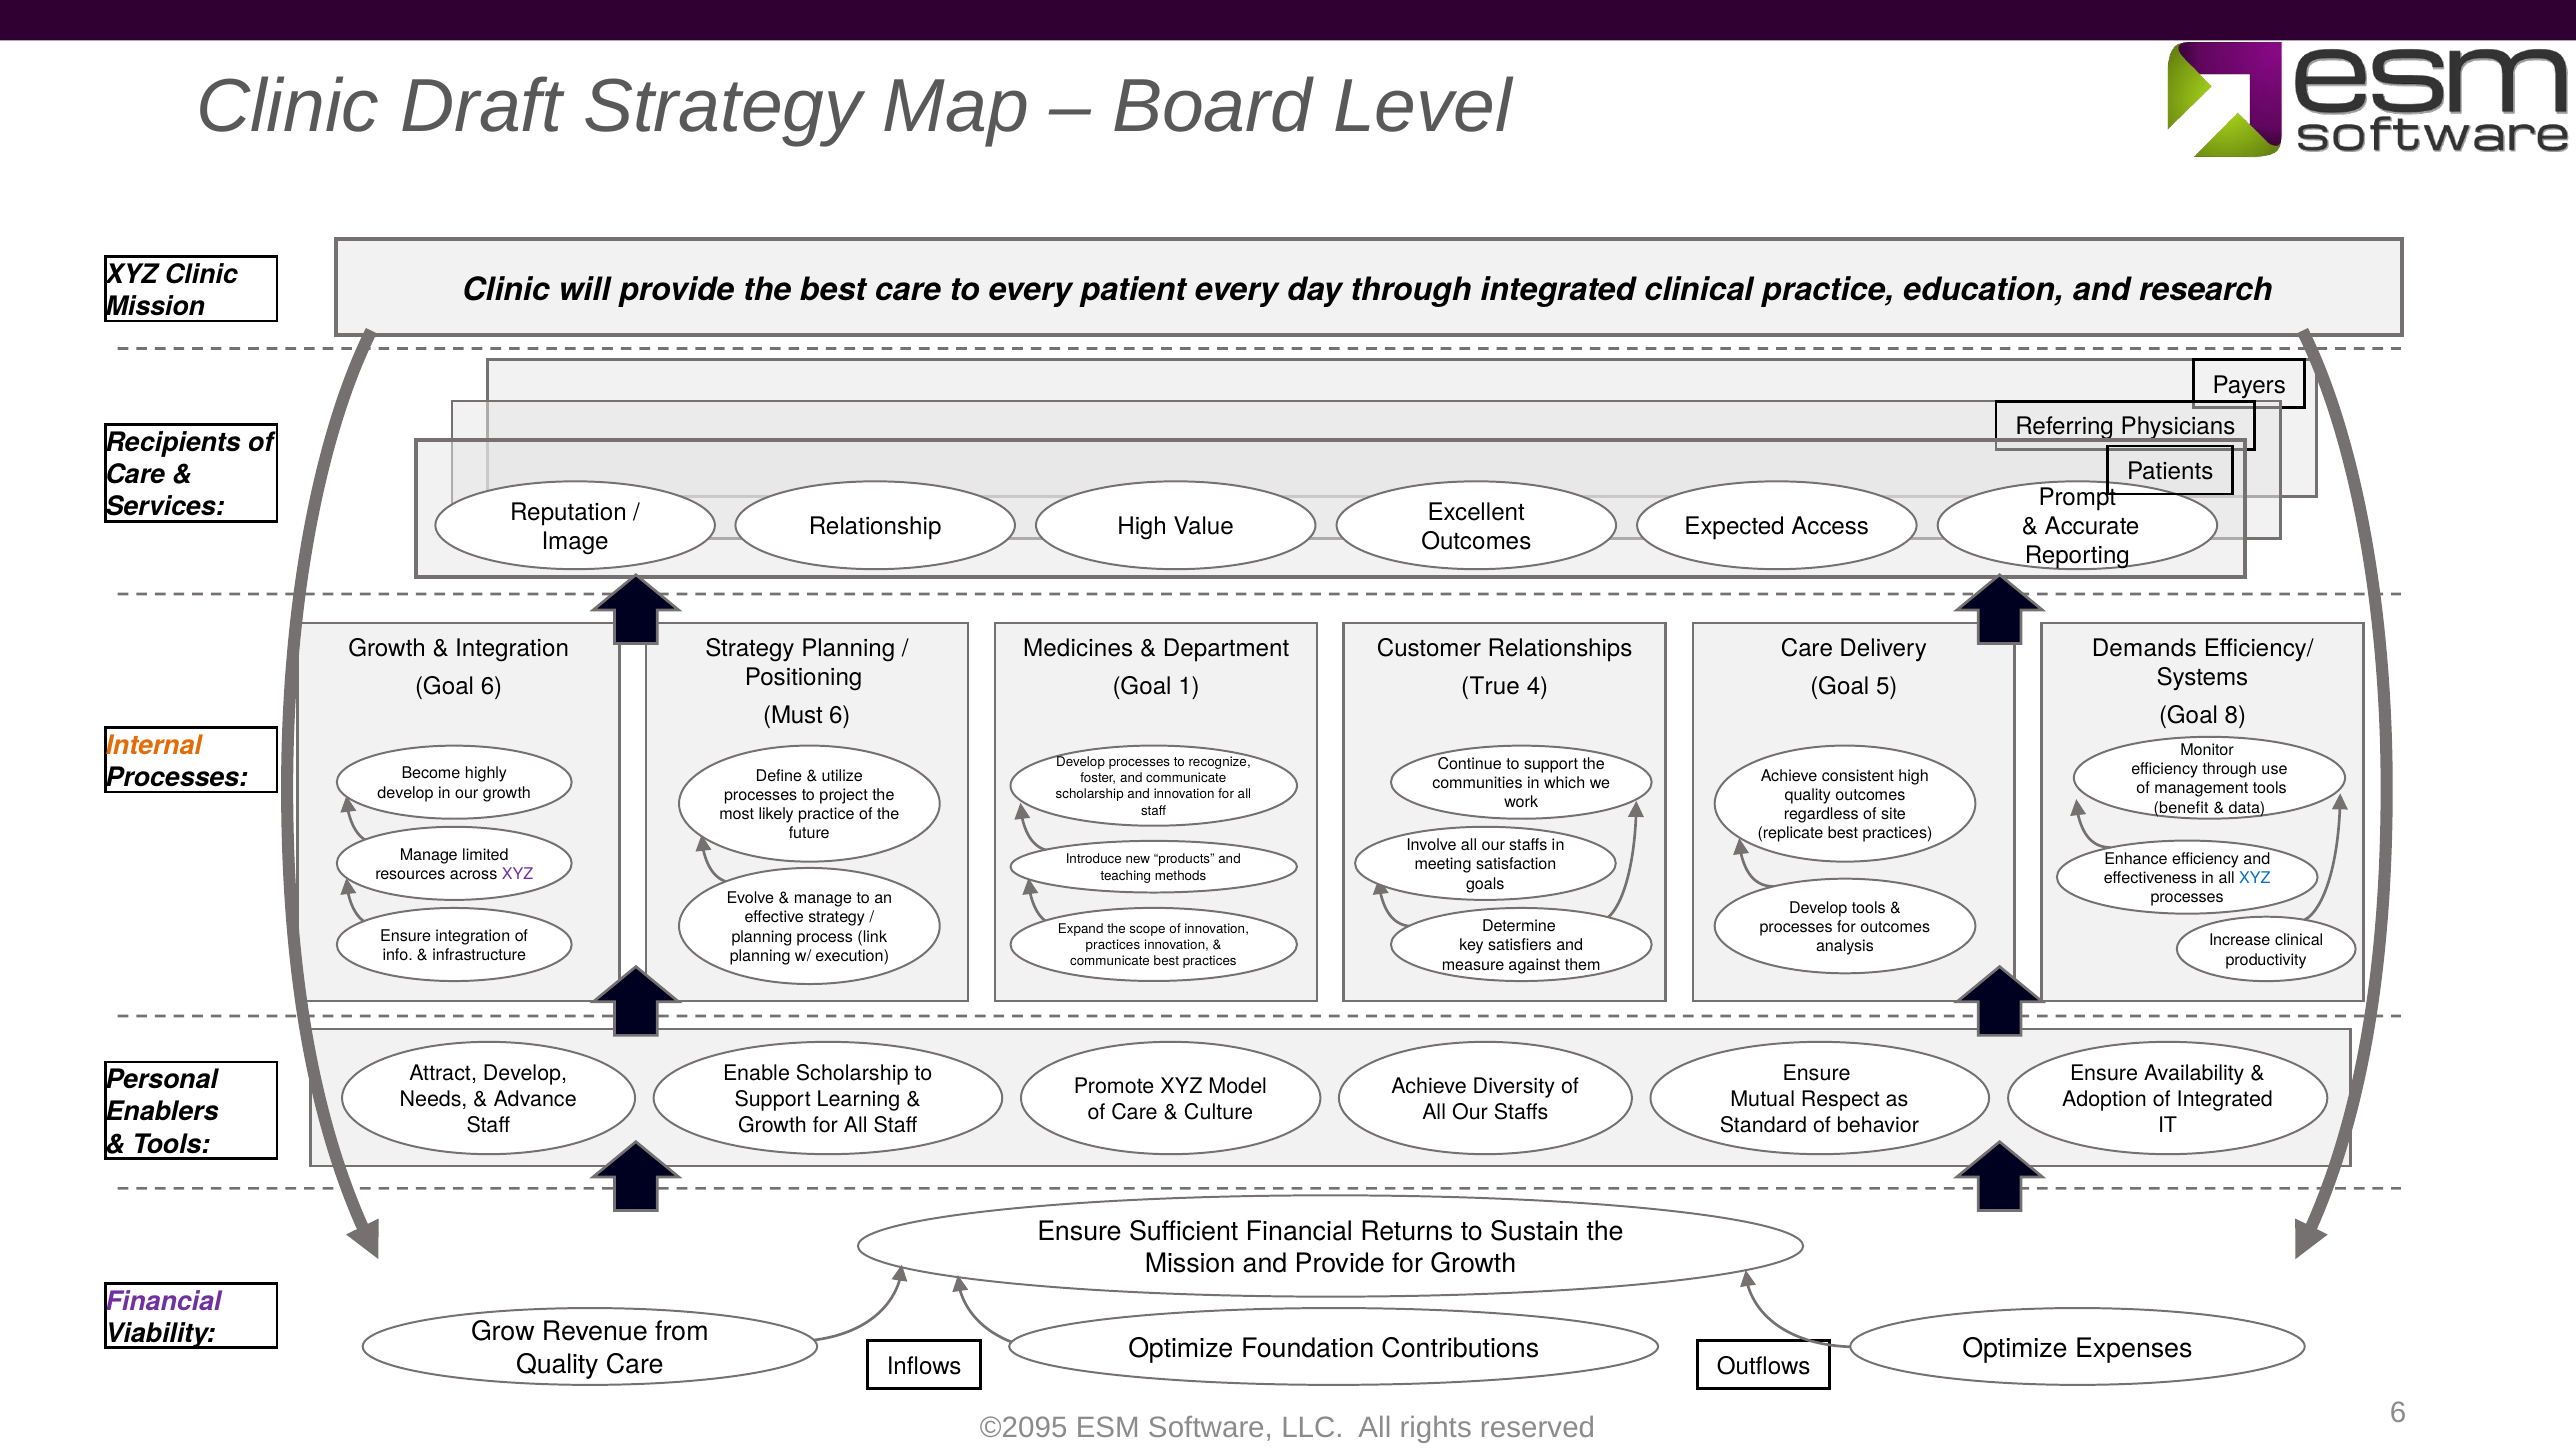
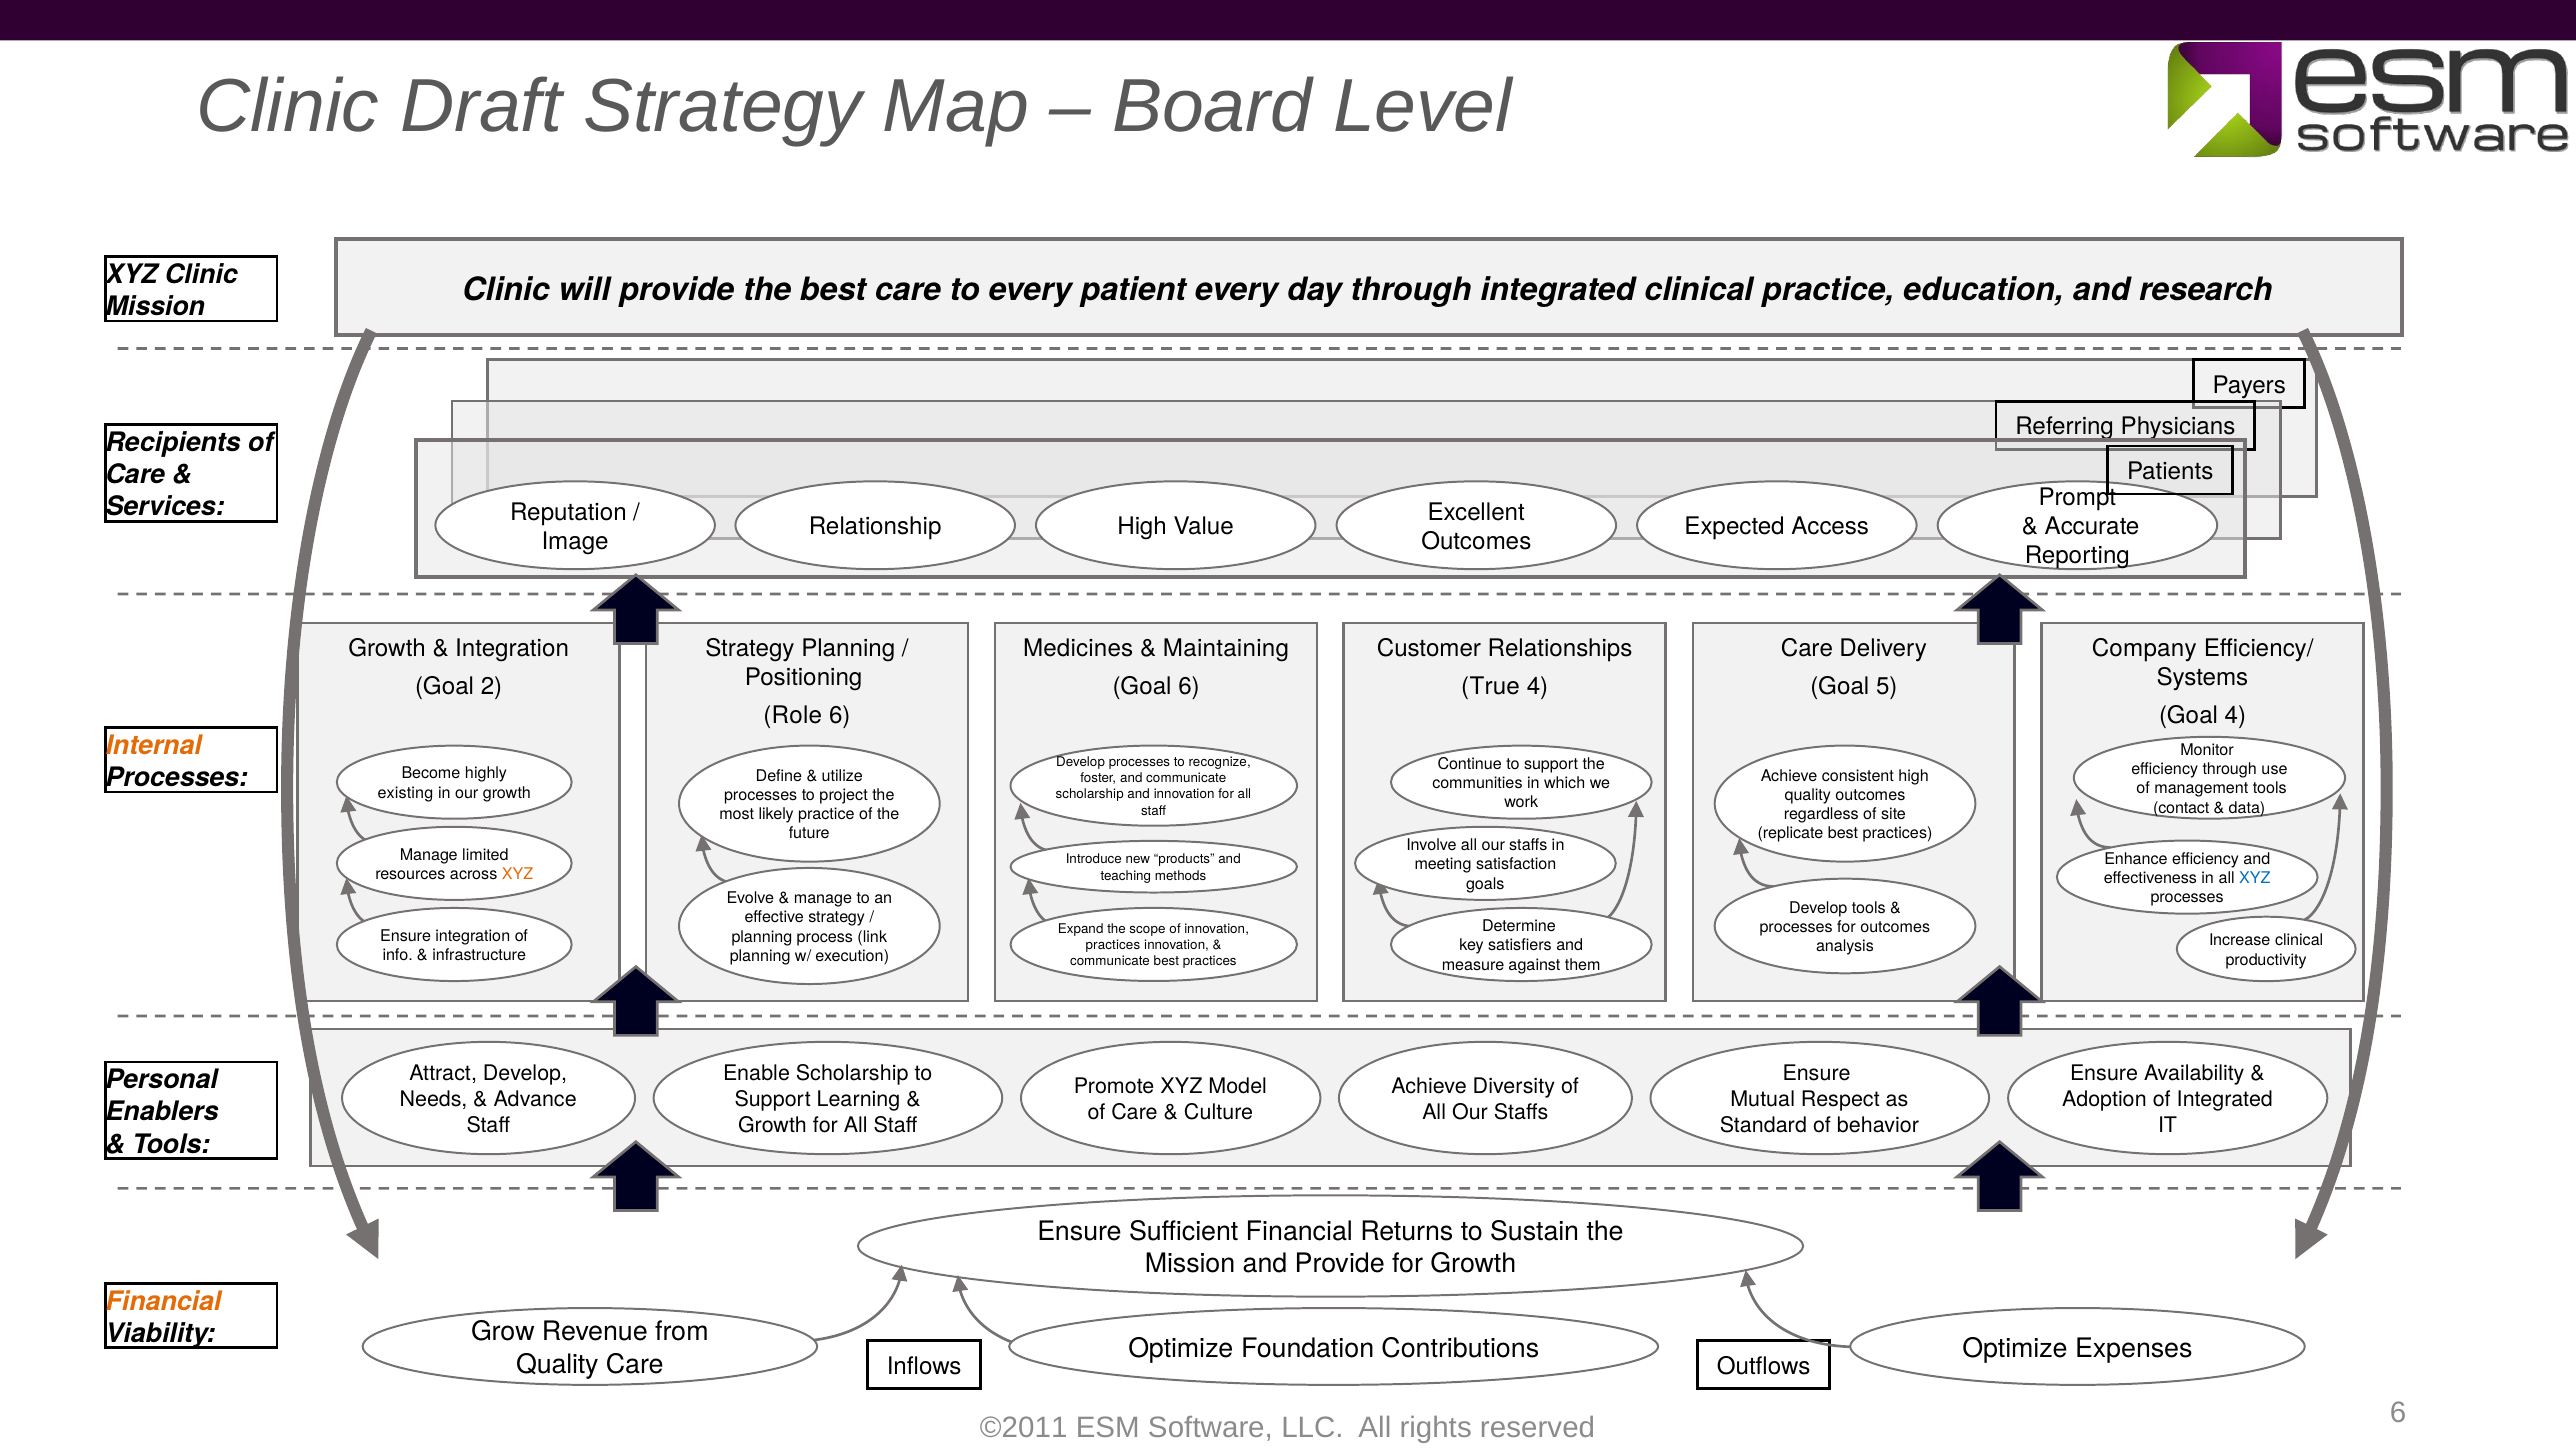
Department: Department -> Maintaining
Demands: Demands -> Company
Goal 6: 6 -> 2
Goal 1: 1 -> 6
Must: Must -> Role
Goal 8: 8 -> 4
develop at (406, 793): develop -> existing
benefit: benefit -> contact
XYZ at (518, 874) colour: purple -> orange
Financial at (164, 1301) colour: purple -> orange
©2095: ©2095 -> ©2011
